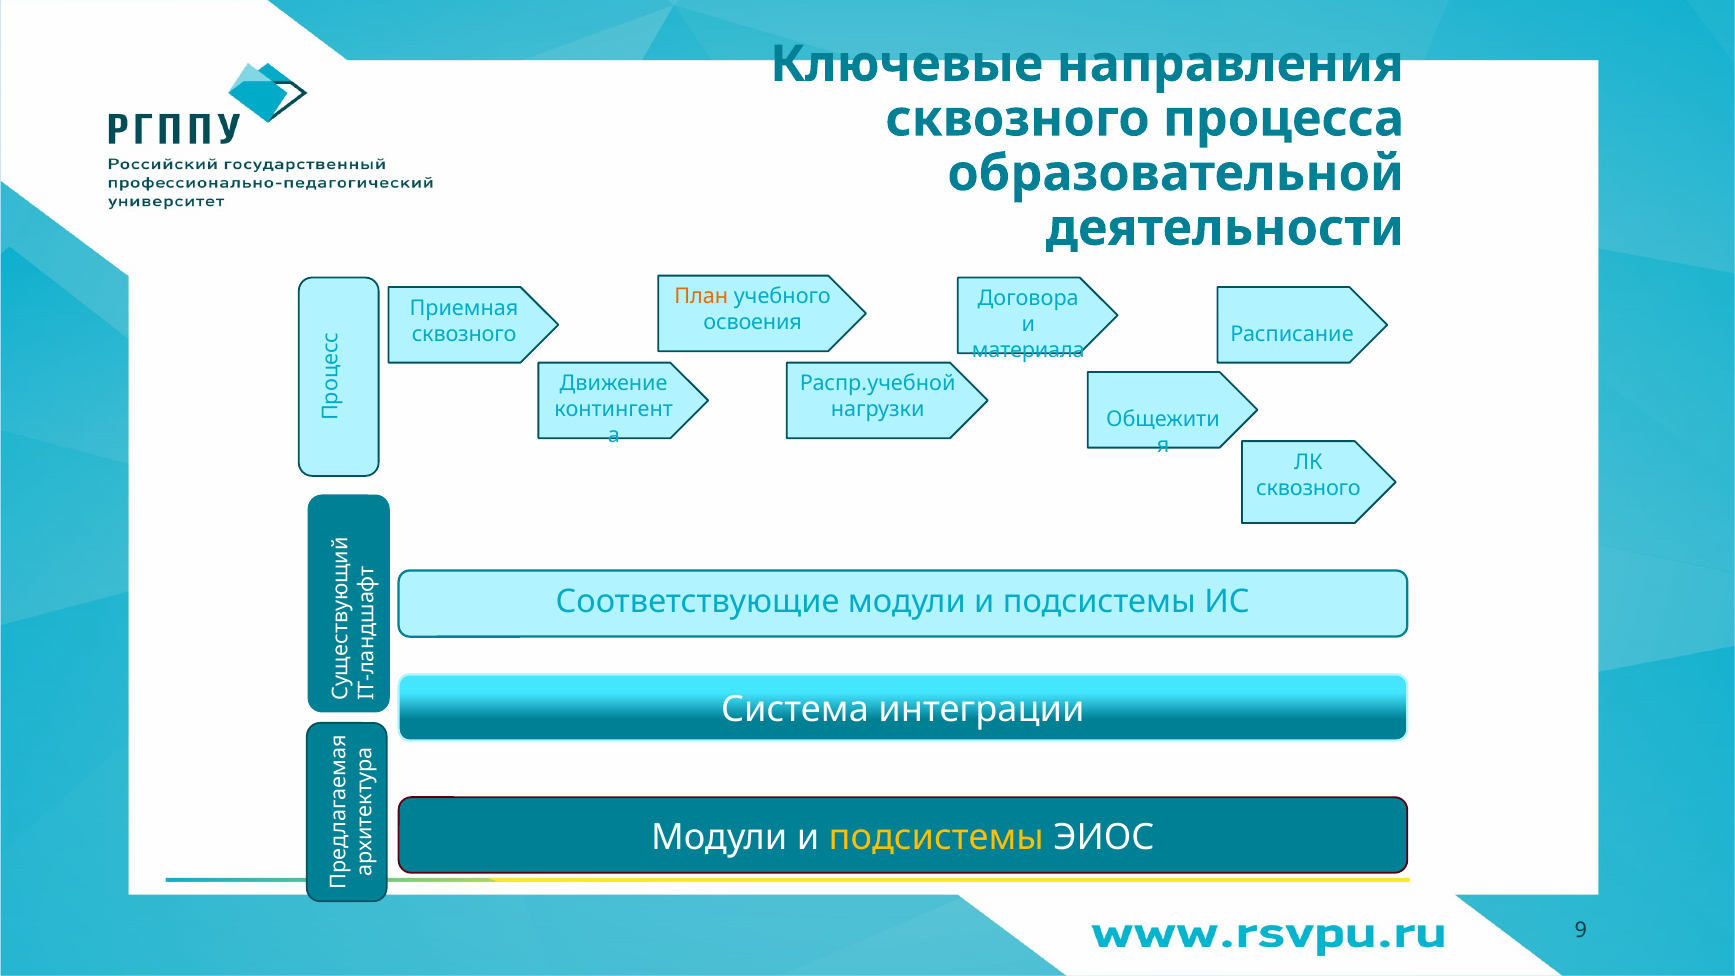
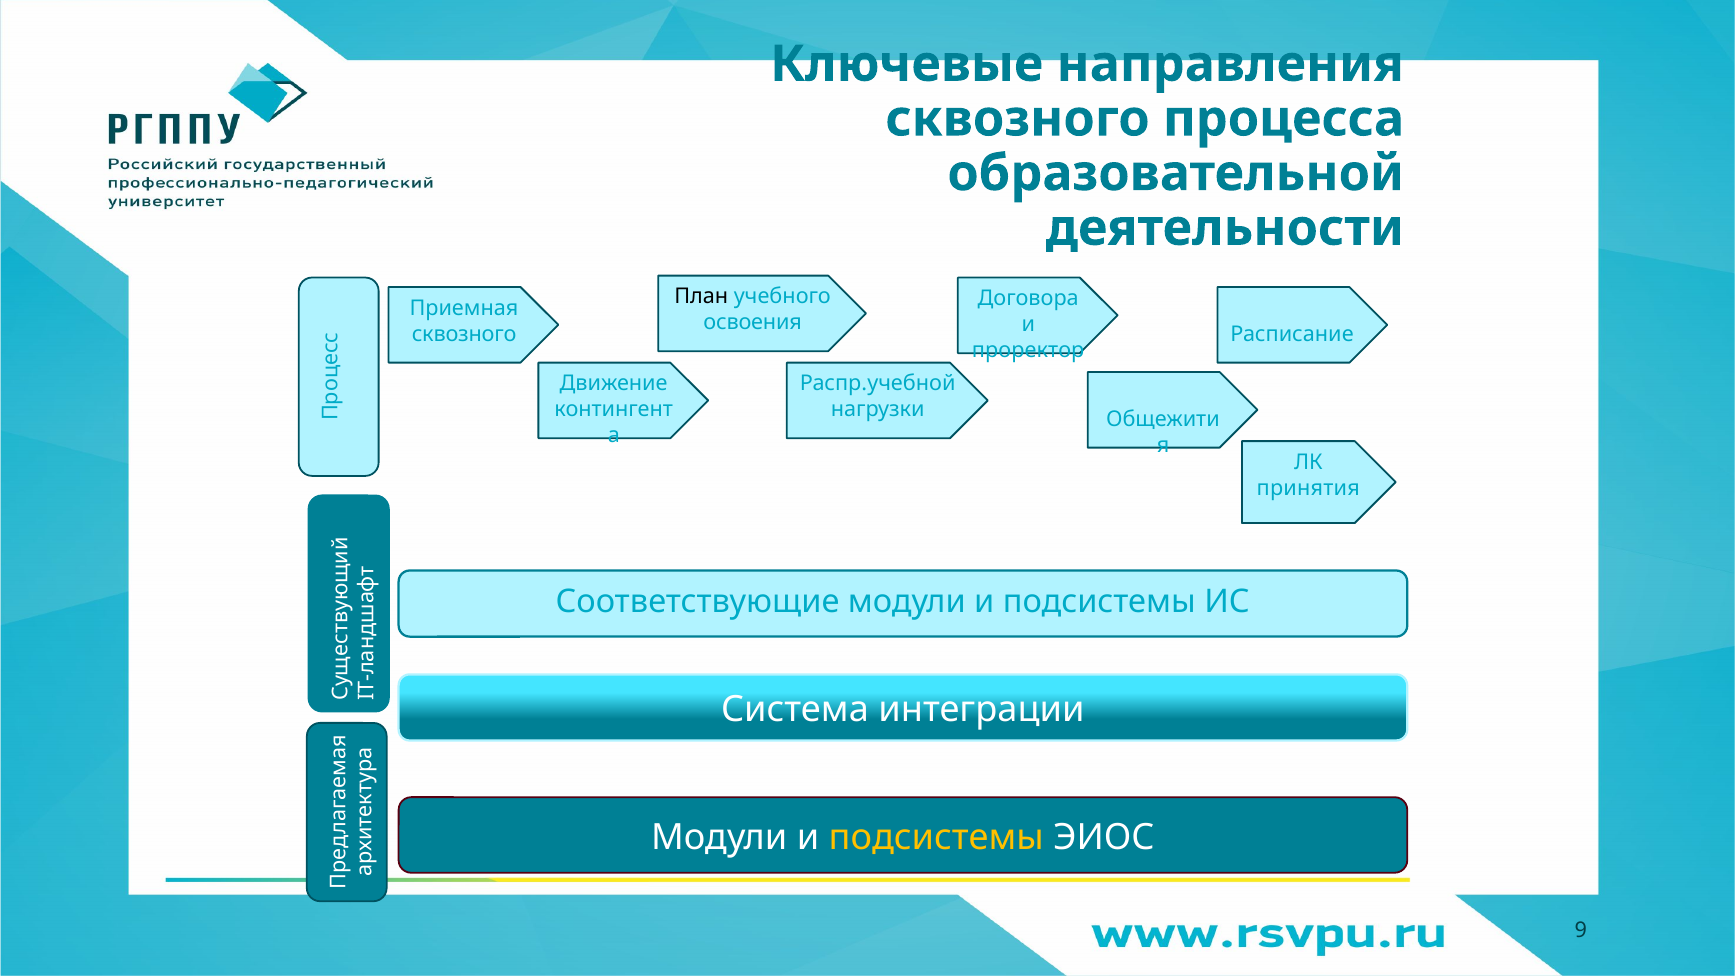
План colour: orange -> black
материала: материала -> проректор
сквозного at (1309, 488): сквозного -> принятия
